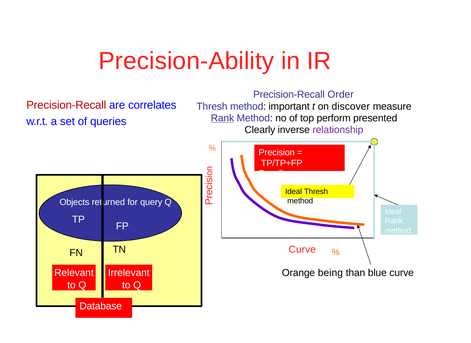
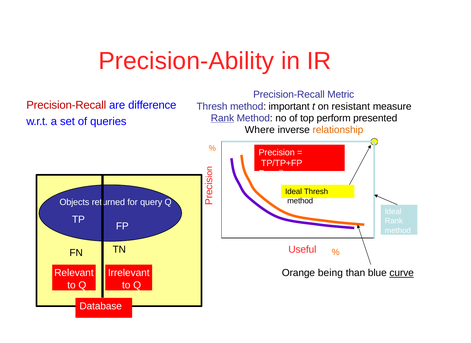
Order: Order -> Metric
correlates: correlates -> difference
discover: discover -> resistant
Clearly: Clearly -> Where
relationship colour: purple -> orange
Curve at (302, 249): Curve -> Useful
curve at (402, 272) underline: none -> present
